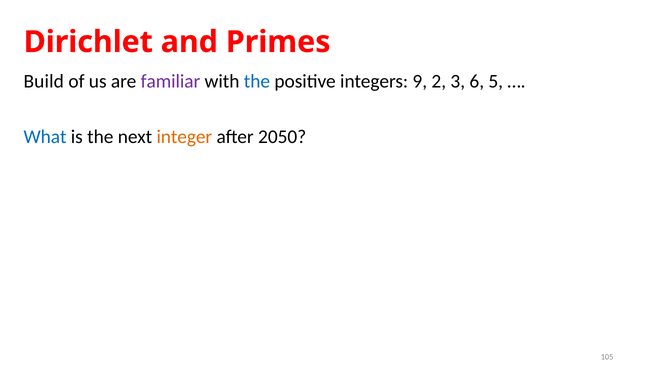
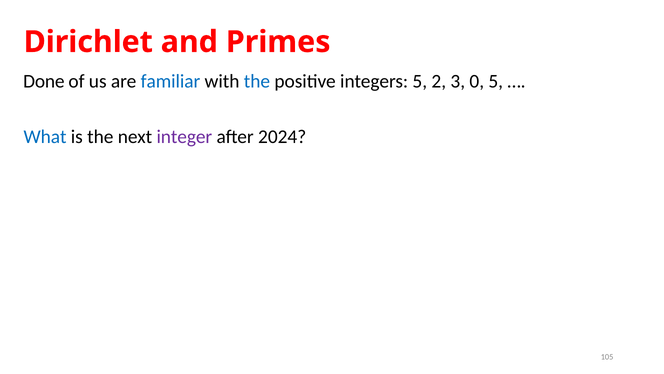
Build: Build -> Done
familiar colour: purple -> blue
integers 9: 9 -> 5
6: 6 -> 0
integer colour: orange -> purple
2050: 2050 -> 2024
